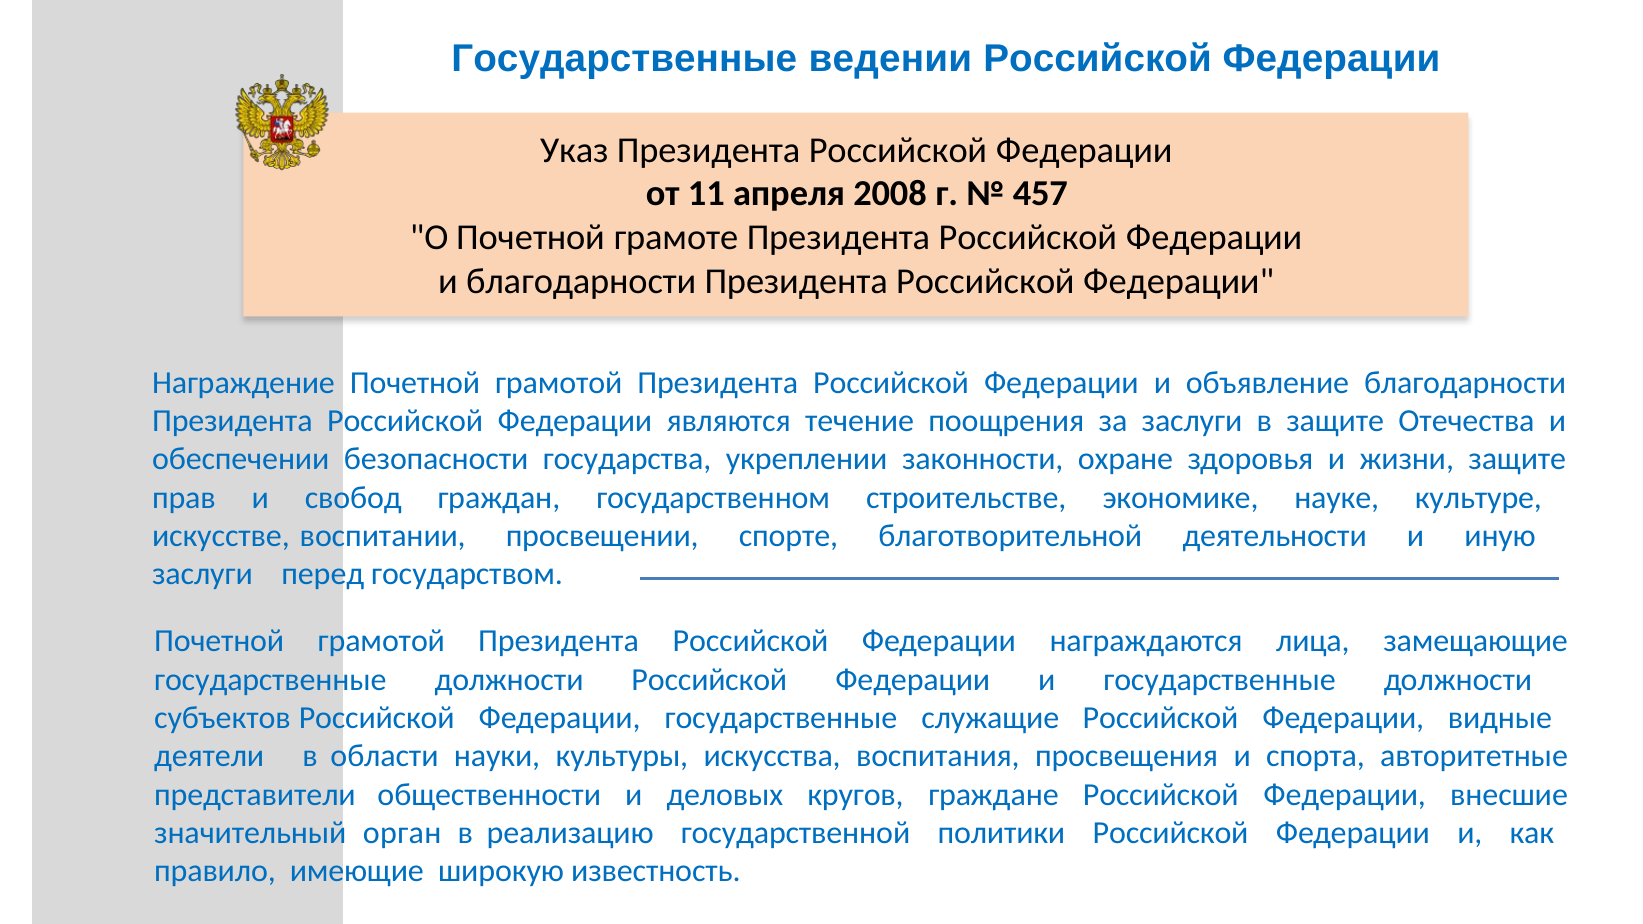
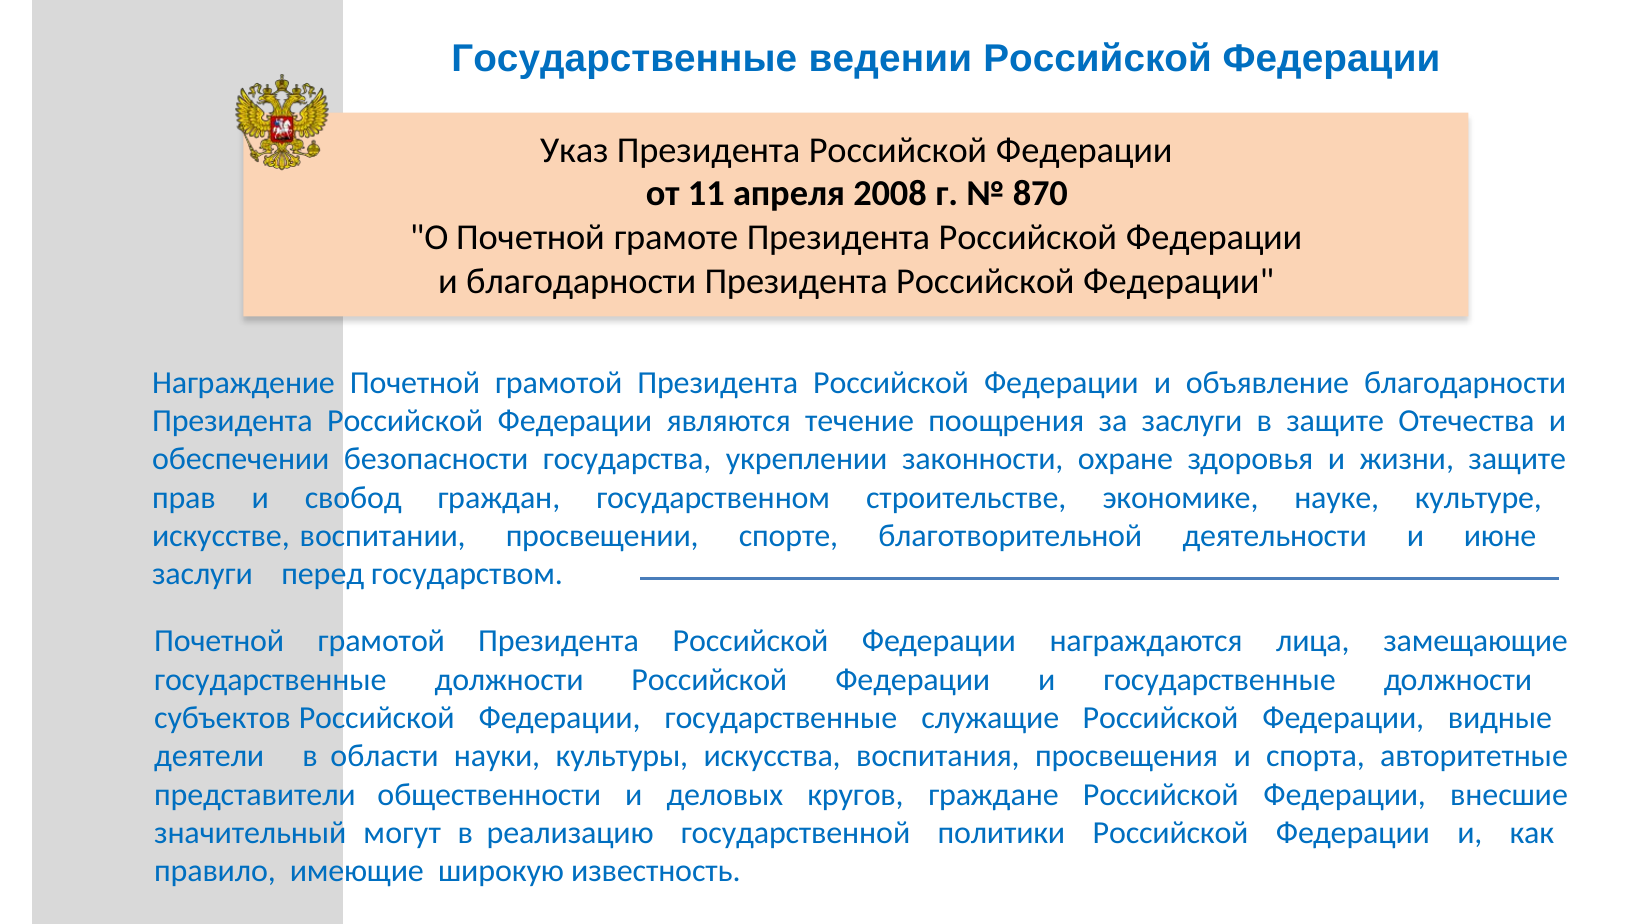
457: 457 -> 870
иную: иную -> июне
орган: орган -> могут
